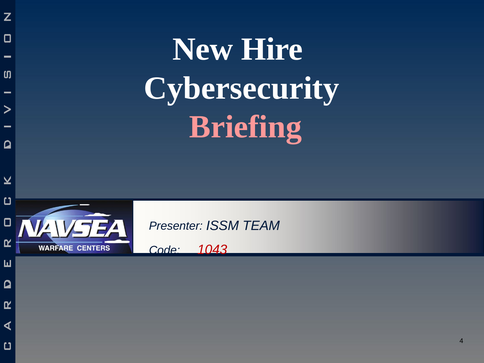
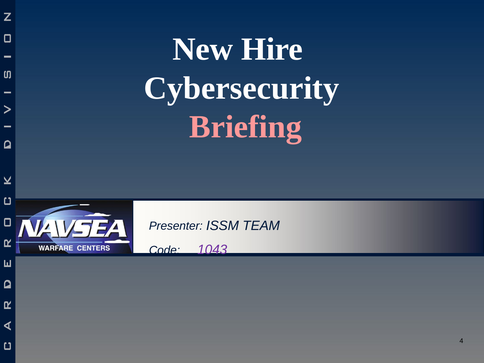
1043 colour: red -> purple
